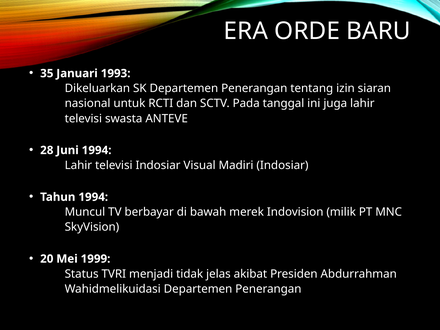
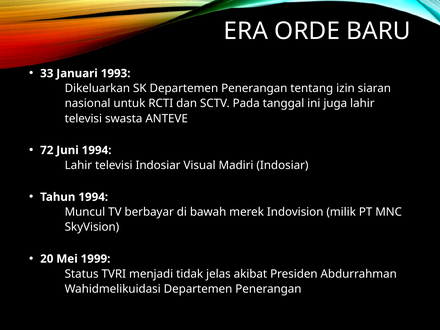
35: 35 -> 33
28: 28 -> 72
